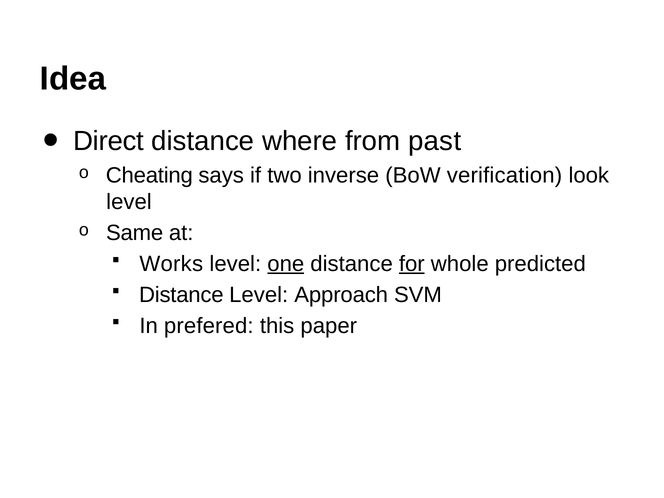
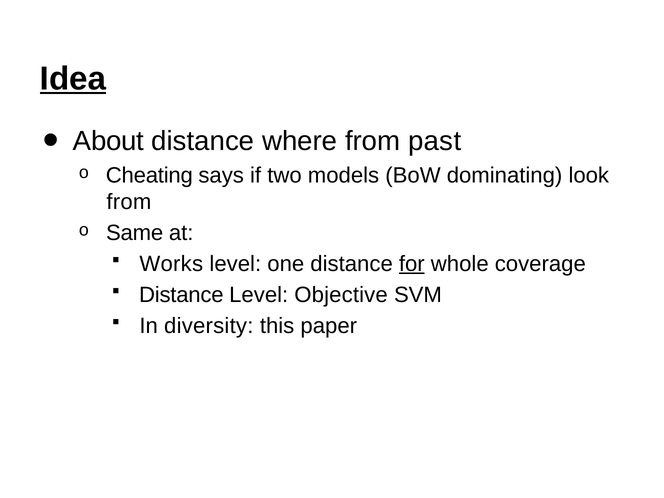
Idea underline: none -> present
Direct: Direct -> About
inverse: inverse -> models
verification: verification -> dominating
level at (129, 202): level -> from
one underline: present -> none
predicted: predicted -> coverage
Approach: Approach -> Objective
prefered: prefered -> diversity
